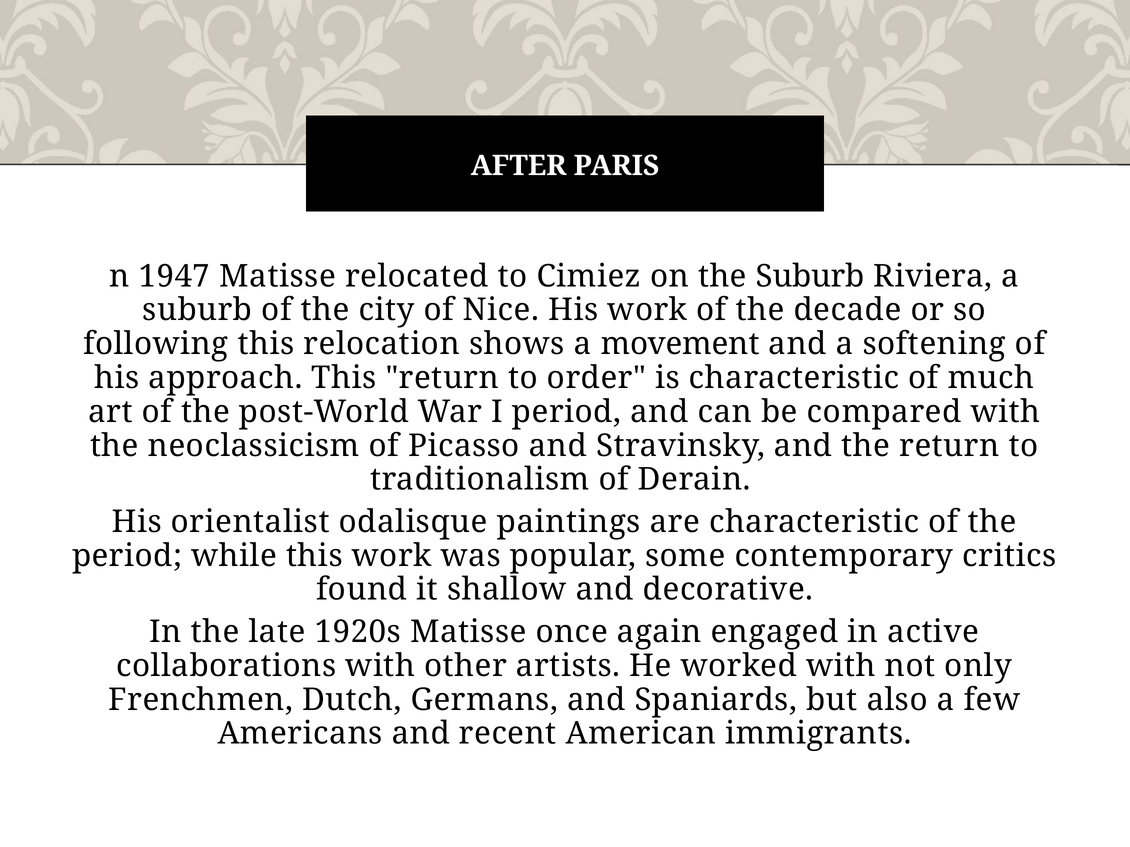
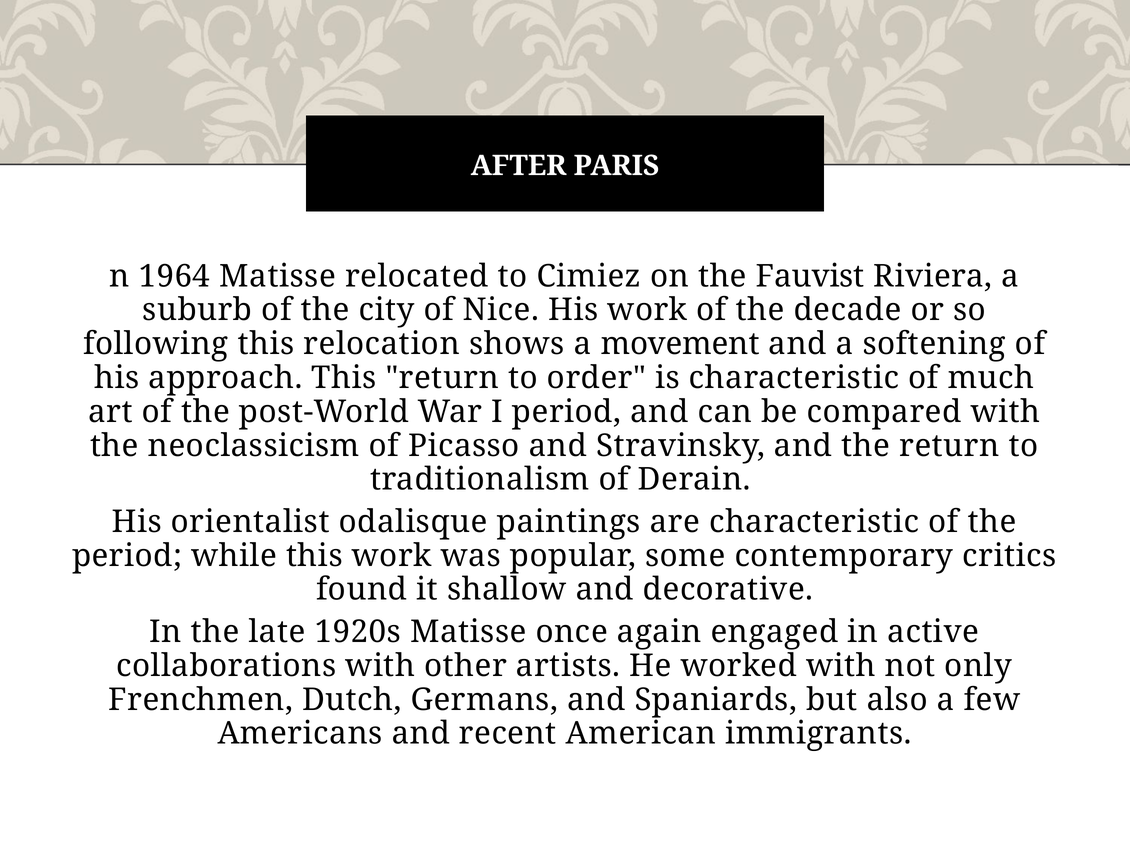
1947: 1947 -> 1964
the Suburb: Suburb -> Fauvist
